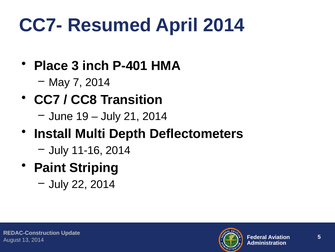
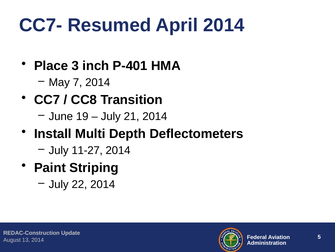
11-16: 11-16 -> 11-27
